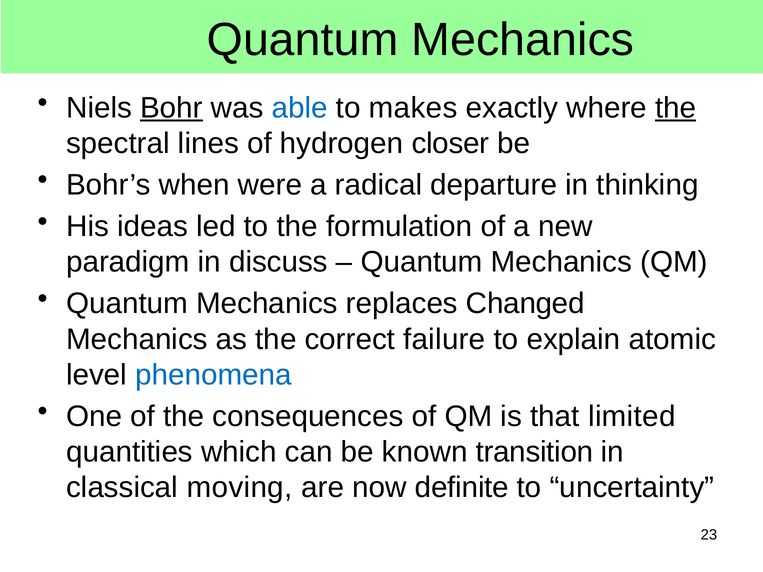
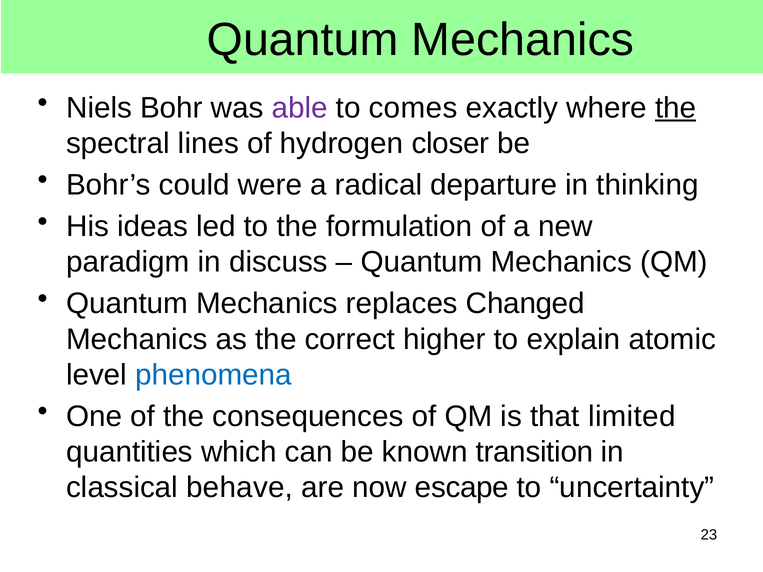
Bohr underline: present -> none
able colour: blue -> purple
makes: makes -> comes
when: when -> could
failure: failure -> higher
moving: moving -> behave
definite: definite -> escape
